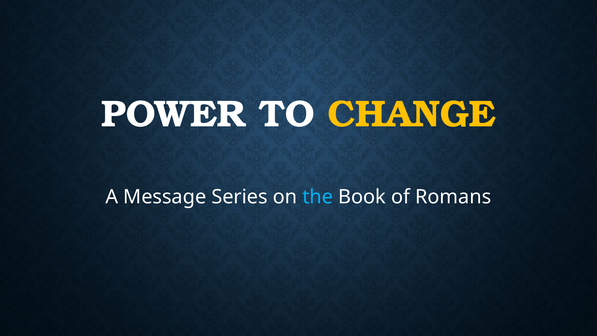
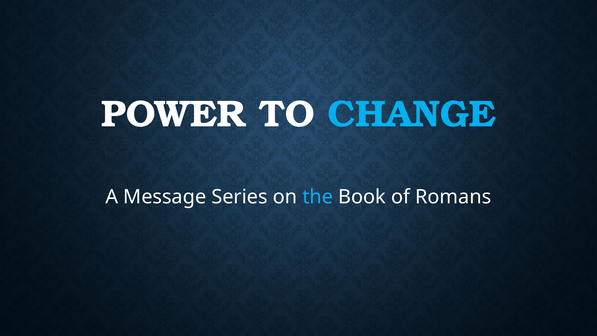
CHANGE colour: yellow -> light blue
